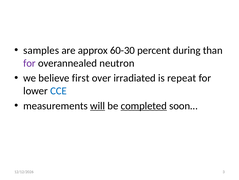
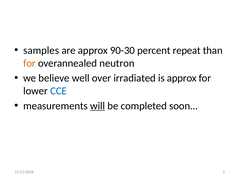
60-30: 60-30 -> 90-30
during: during -> repeat
for at (29, 63) colour: purple -> orange
first: first -> well
is repeat: repeat -> approx
completed underline: present -> none
